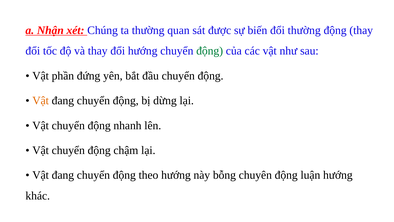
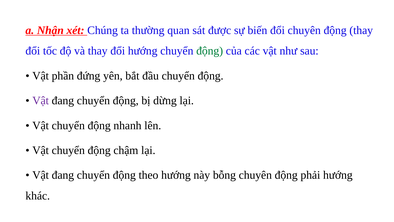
đổi thường: thường -> chuyên
Vật at (41, 100) colour: orange -> purple
luận: luận -> phải
